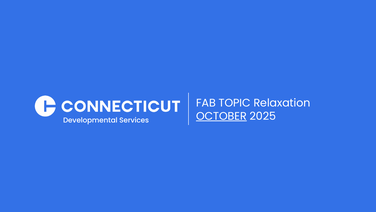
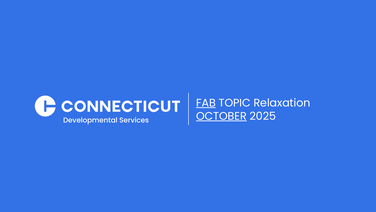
FAB underline: none -> present
